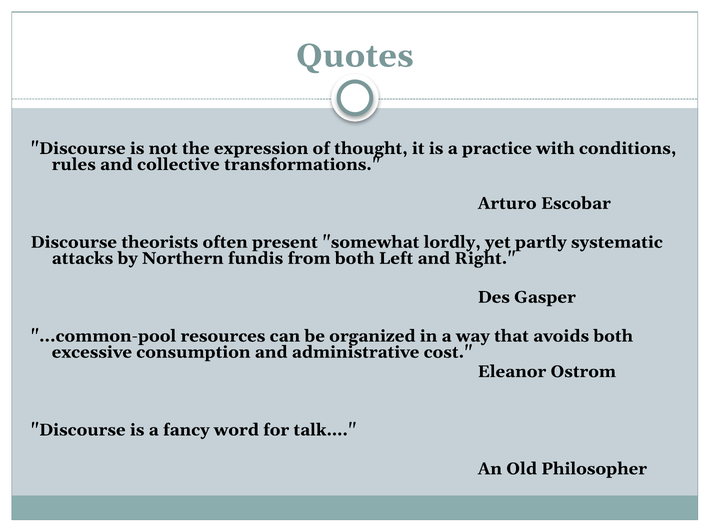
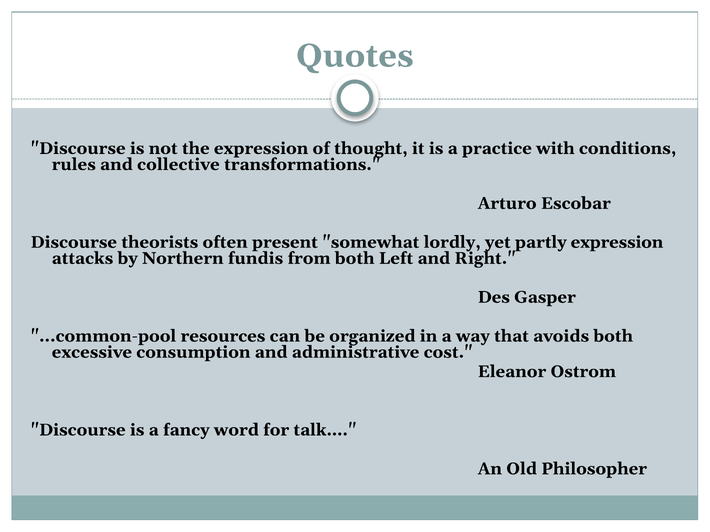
partly systematic: systematic -> expression
